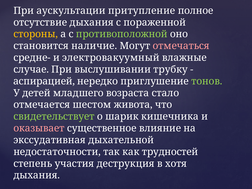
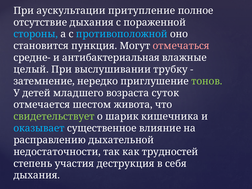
стороны colour: yellow -> light blue
противоположной colour: light green -> light blue
наличие: наличие -> пункция
электровакуумный: электровакуумный -> антибактериальная
случае: случае -> целый
аспирацией: аспирацией -> затемнение
стало: стало -> суток
оказывает colour: pink -> light blue
экссудативная: экссудативная -> расправлению
хотя: хотя -> себя
